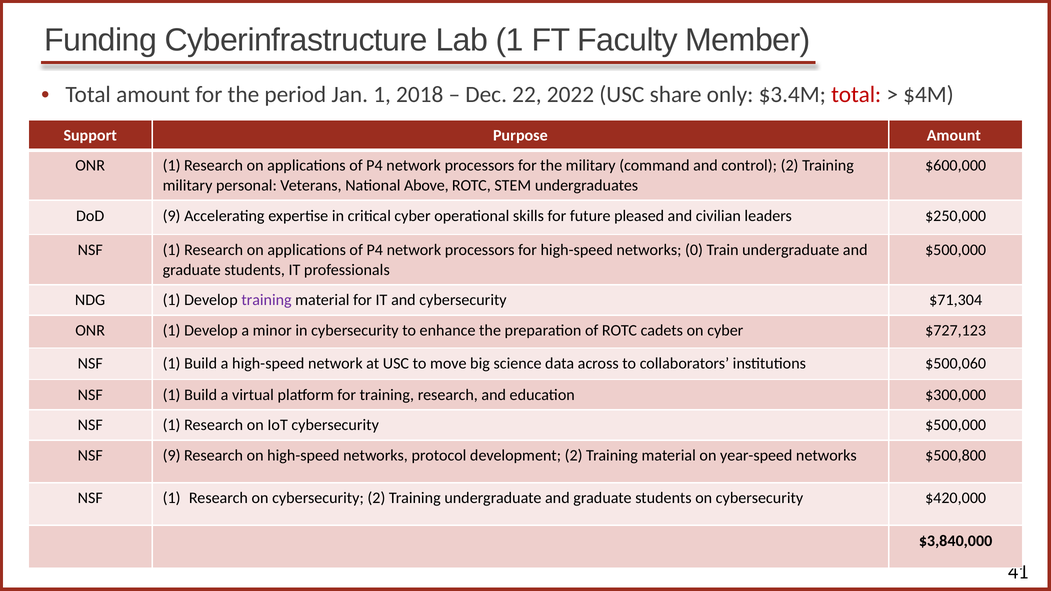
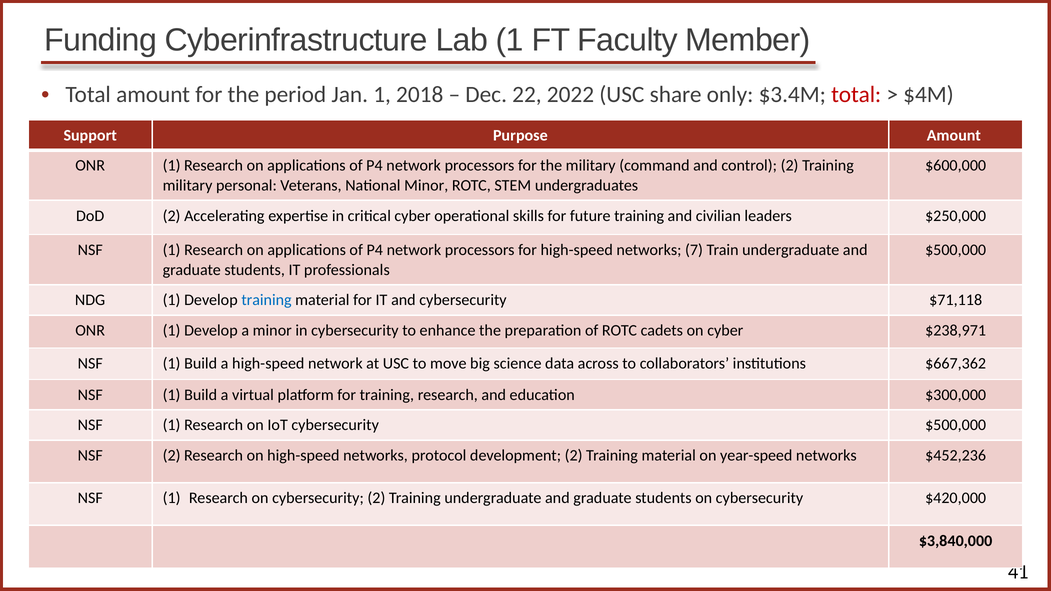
National Above: Above -> Minor
DoD 9: 9 -> 2
future pleased: pleased -> training
0: 0 -> 7
training at (267, 300) colour: purple -> blue
$71,304: $71,304 -> $71,118
$727,123: $727,123 -> $238,971
$500,060: $500,060 -> $667,362
NSF 9: 9 -> 2
$500,800: $500,800 -> $452,236
